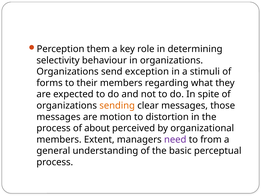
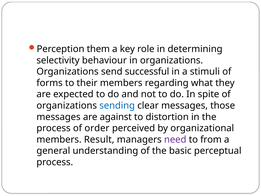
exception: exception -> successful
sending colour: orange -> blue
motion: motion -> against
about: about -> order
Extent: Extent -> Result
